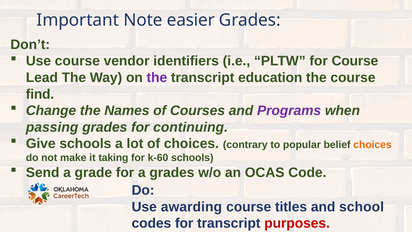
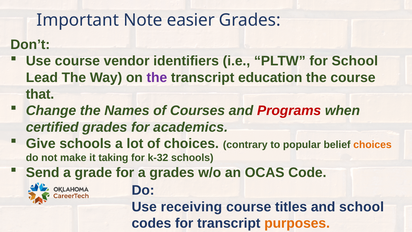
for Course: Course -> School
find: find -> that
Programs colour: purple -> red
passing: passing -> certified
continuing: continuing -> academics
k-60: k-60 -> k-32
awarding: awarding -> receiving
purposes colour: red -> orange
